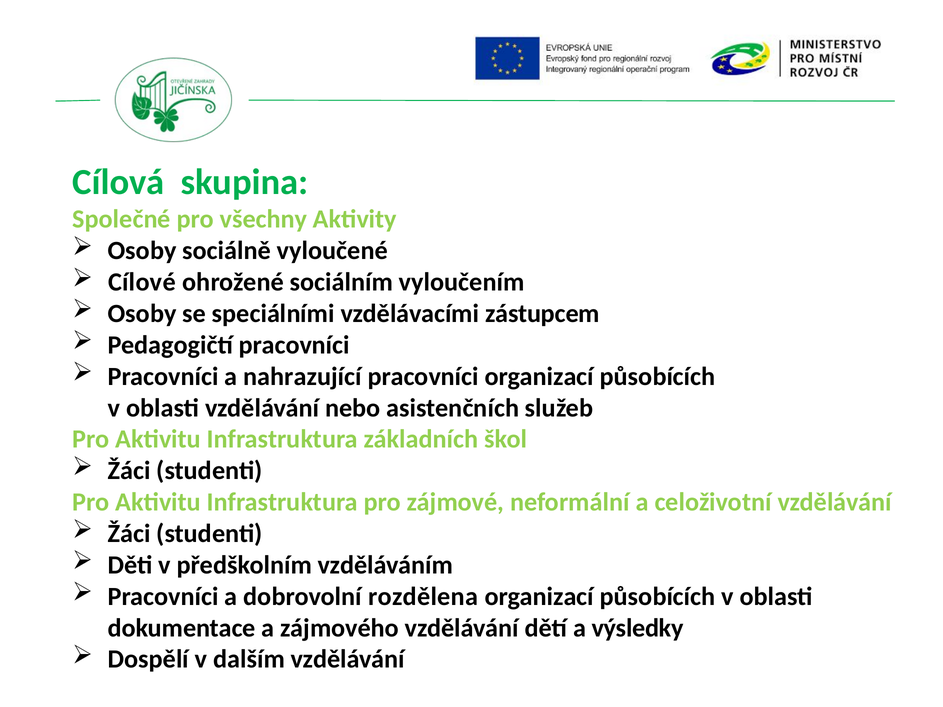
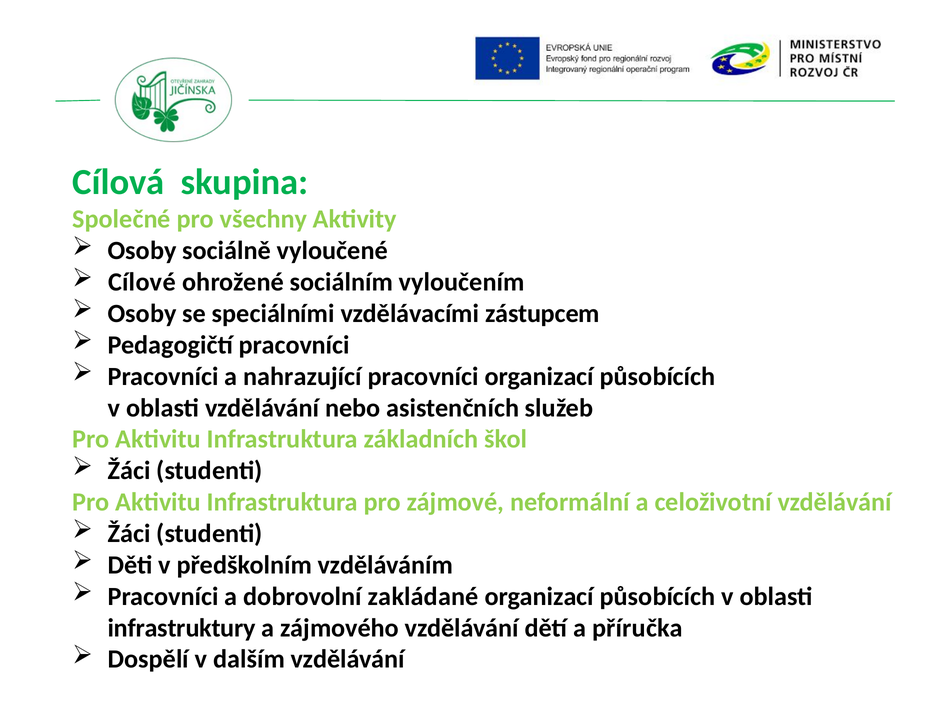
rozdělena: rozdělena -> zakládané
dokumentace: dokumentace -> infrastruktury
výsledky: výsledky -> příručka
